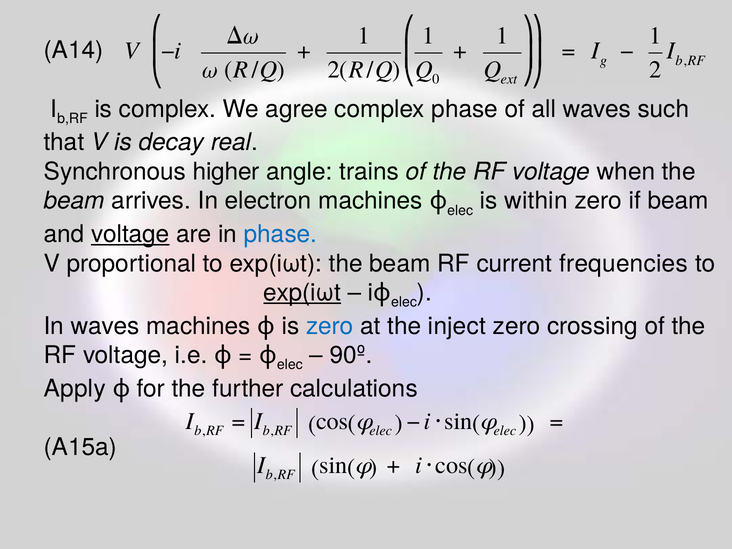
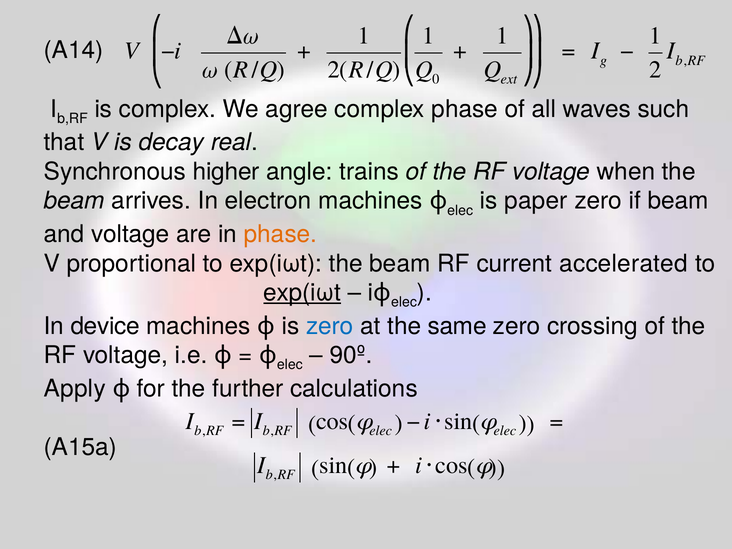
within: within -> paper
voltage at (130, 234) underline: present -> none
phase at (280, 234) colour: blue -> orange
frequencies: frequencies -> accelerated
In waves: waves -> device
inject: inject -> same
